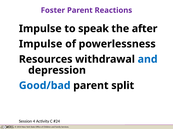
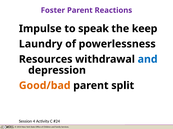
after: after -> keep
Impulse at (41, 44): Impulse -> Laundry
Good/bad colour: blue -> orange
